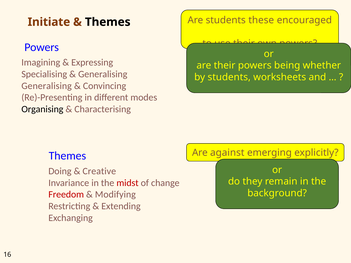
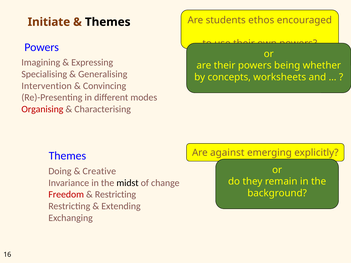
these: these -> ethos
by students: students -> concepts
Generalising at (47, 86): Generalising -> Intervention
Organising colour: black -> red
midst colour: red -> black
Modifying at (115, 195): Modifying -> Restricting
